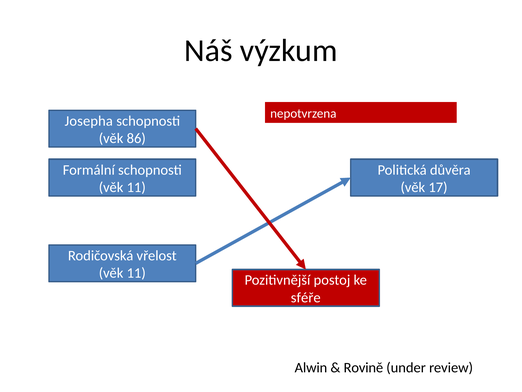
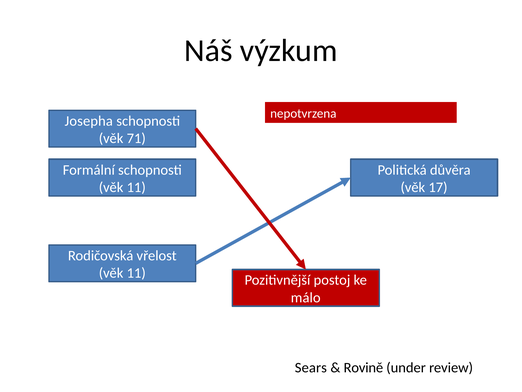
86: 86 -> 71
sféře: sféře -> málo
Alwin: Alwin -> Sears
